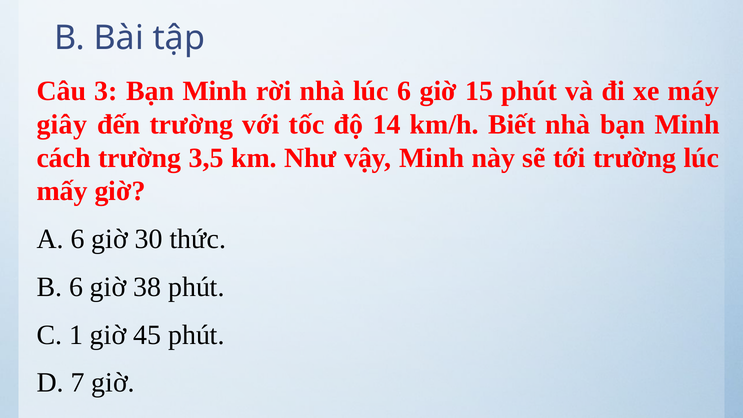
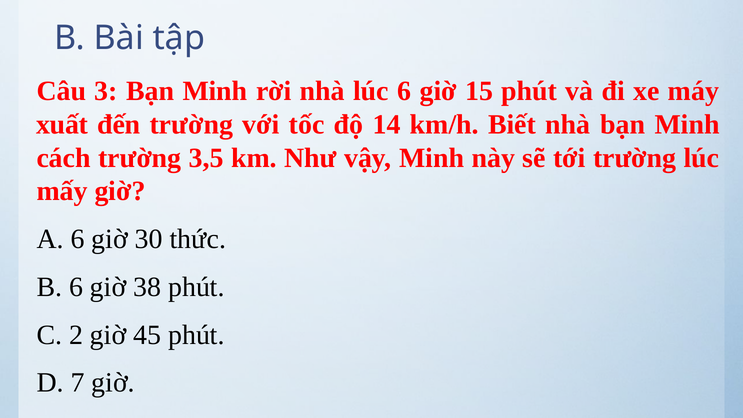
giây: giây -> xuất
1: 1 -> 2
